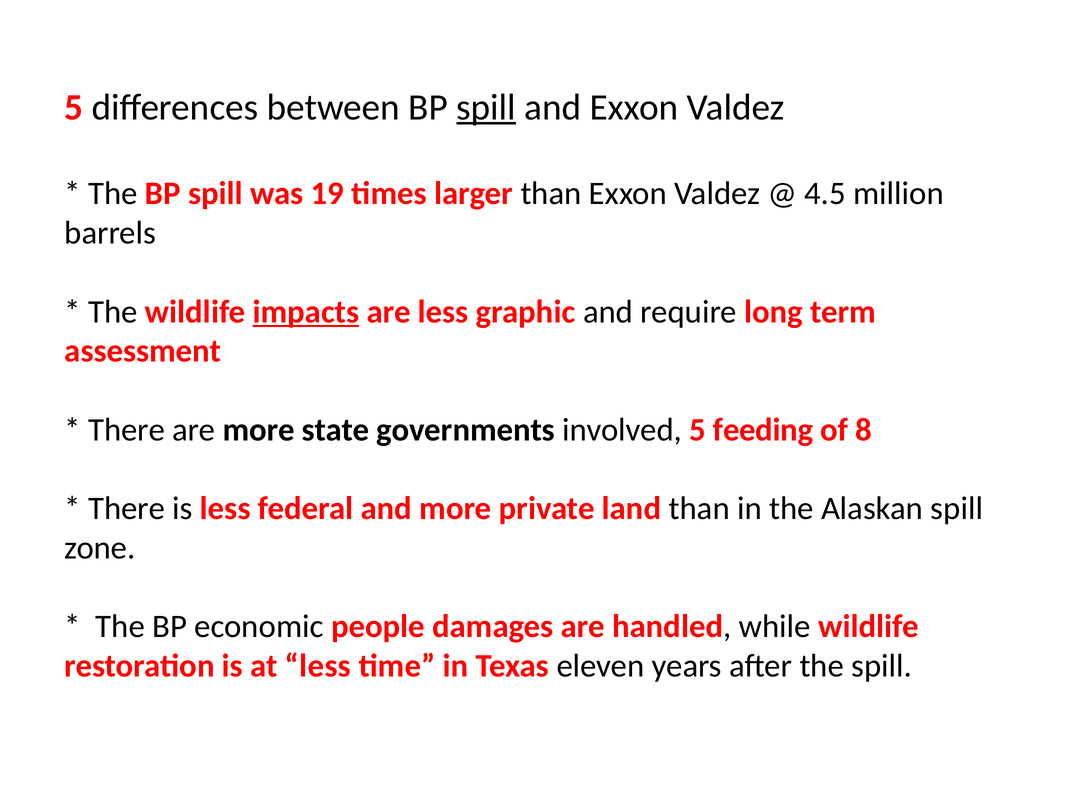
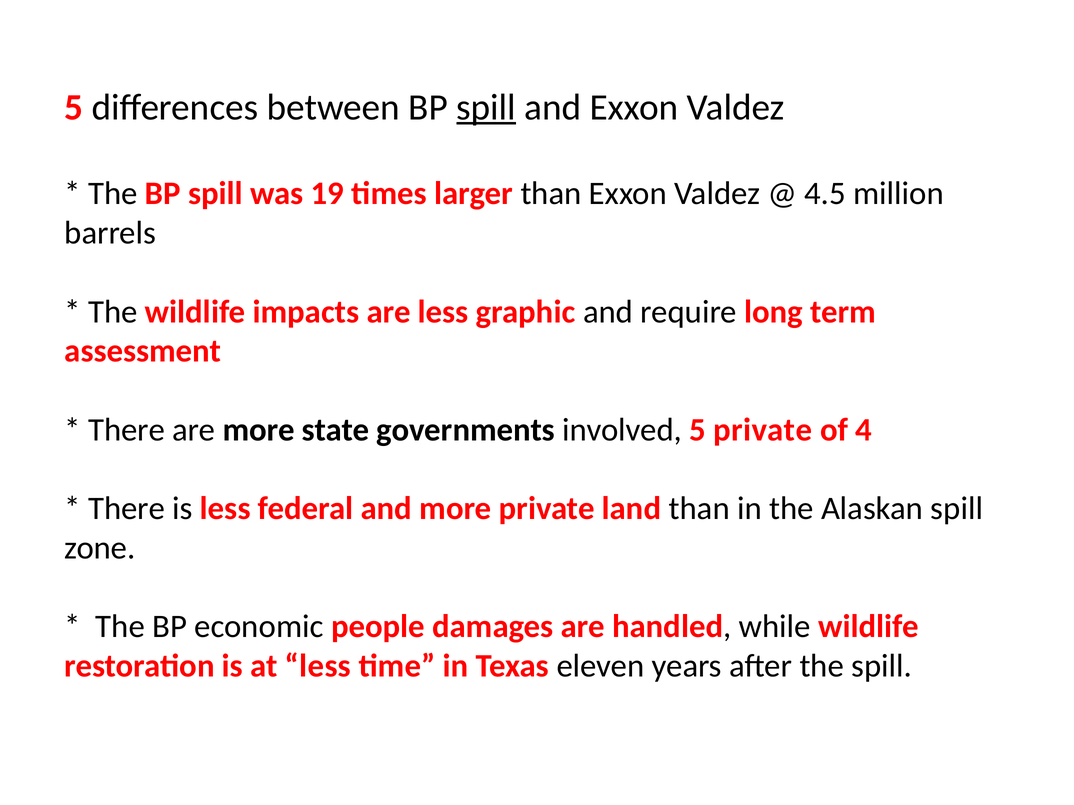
impacts underline: present -> none
5 feeding: feeding -> private
8: 8 -> 4
